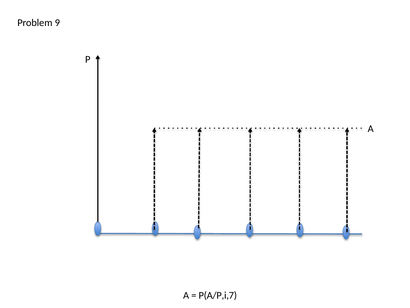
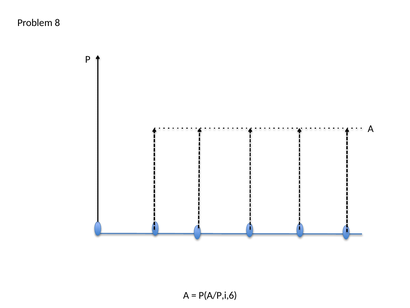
9: 9 -> 8
P(A/P,i,7: P(A/P,i,7 -> P(A/P,i,6
